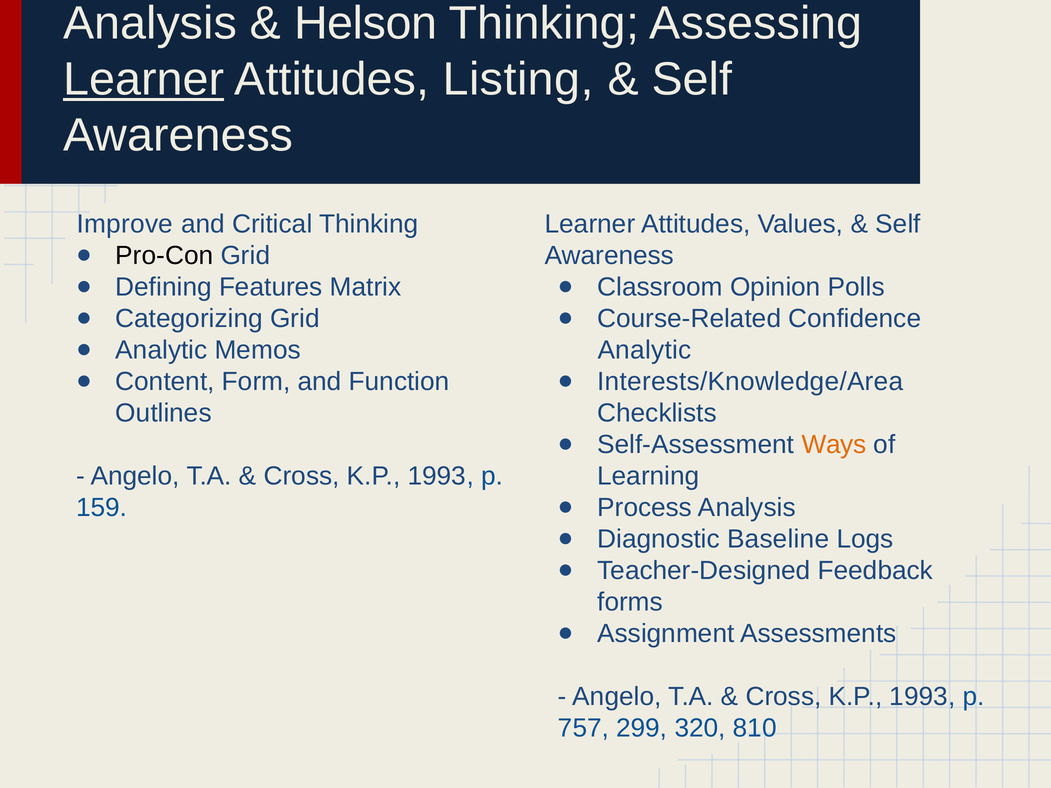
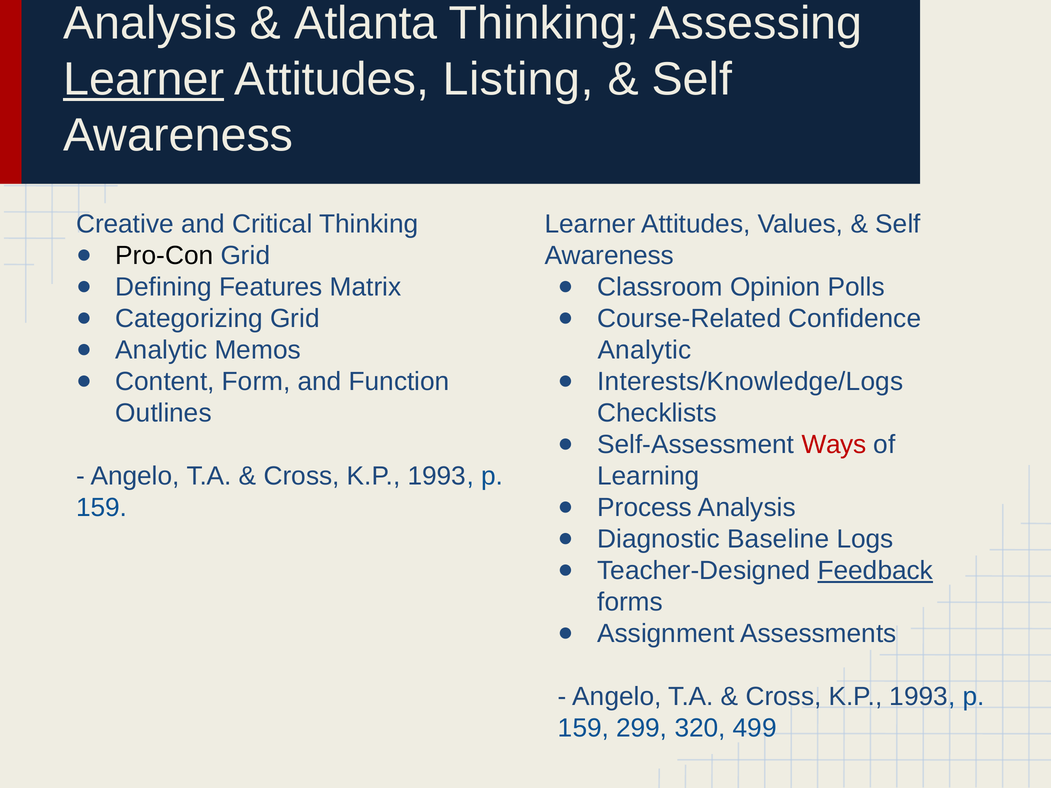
Helson: Helson -> Atlanta
Improve: Improve -> Creative
Interests/Knowledge/Area: Interests/Knowledge/Area -> Interests/Knowledge/Logs
Ways colour: orange -> red
Feedback underline: none -> present
757 at (583, 729): 757 -> 159
810: 810 -> 499
